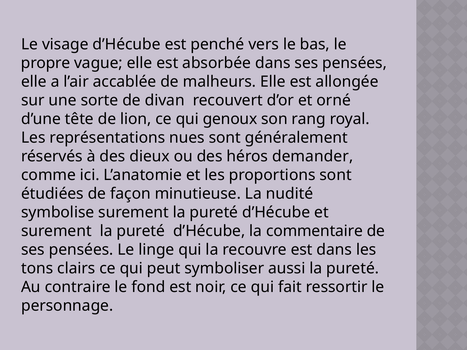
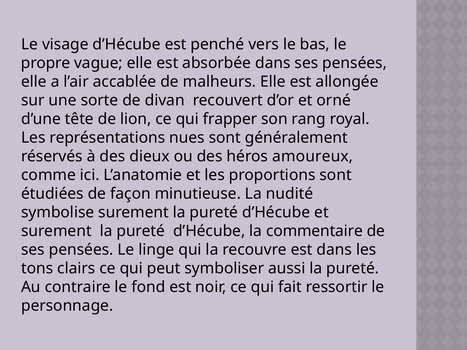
genoux: genoux -> frapper
demander: demander -> amoureux
